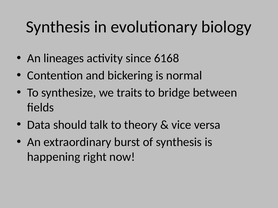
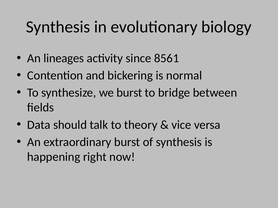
6168: 6168 -> 8561
we traits: traits -> burst
